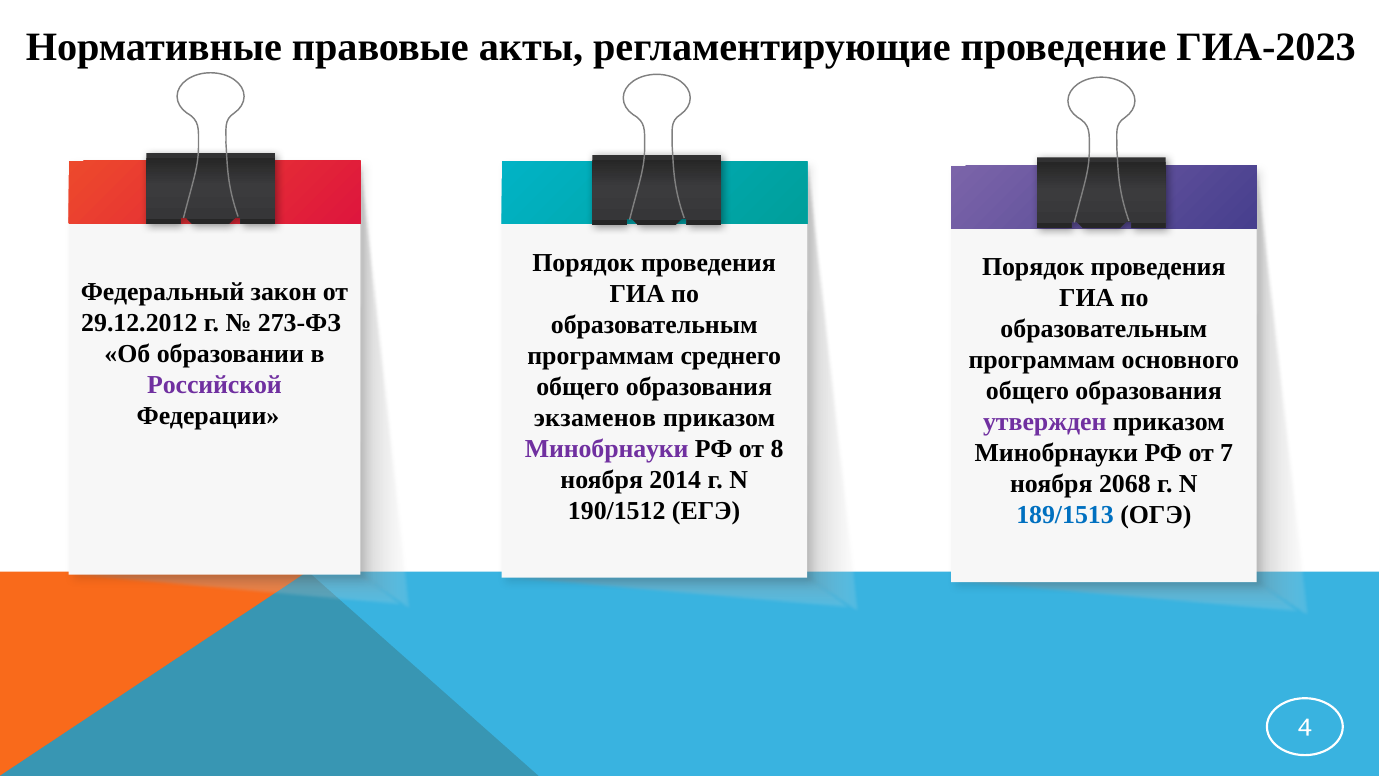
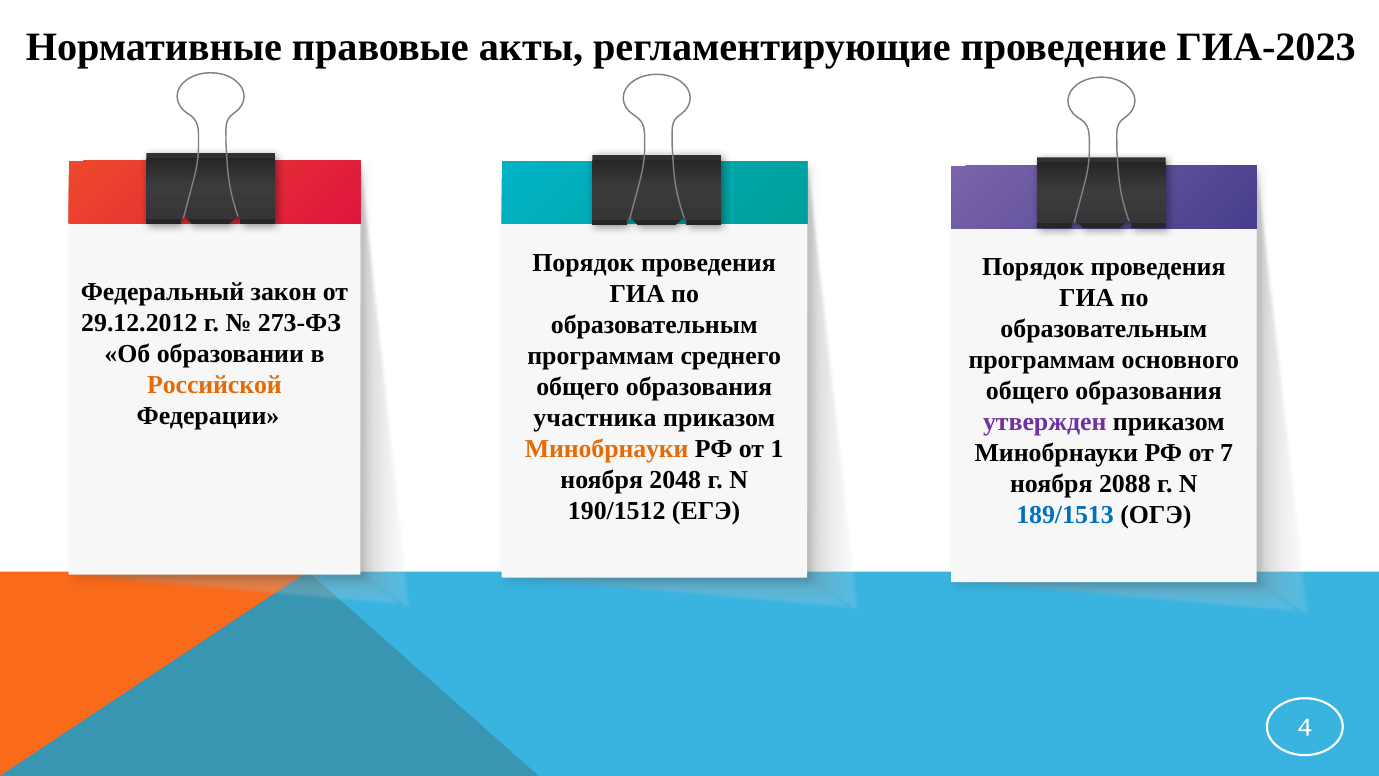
Российской colour: purple -> orange
экзаменов: экзаменов -> участника
Минобрнауки at (607, 449) colour: purple -> orange
8: 8 -> 1
2014: 2014 -> 2048
2068: 2068 -> 2088
